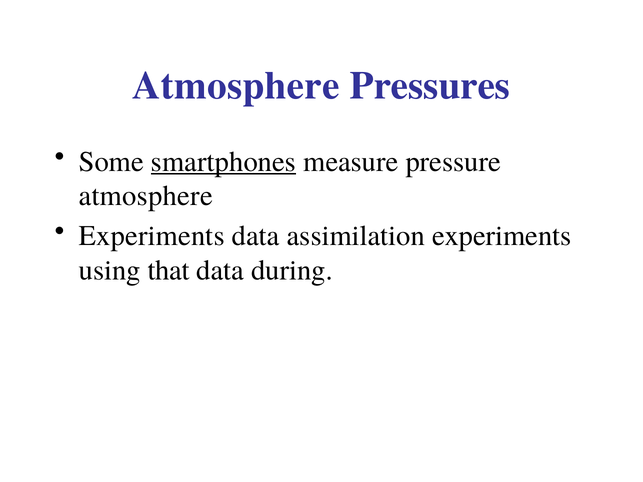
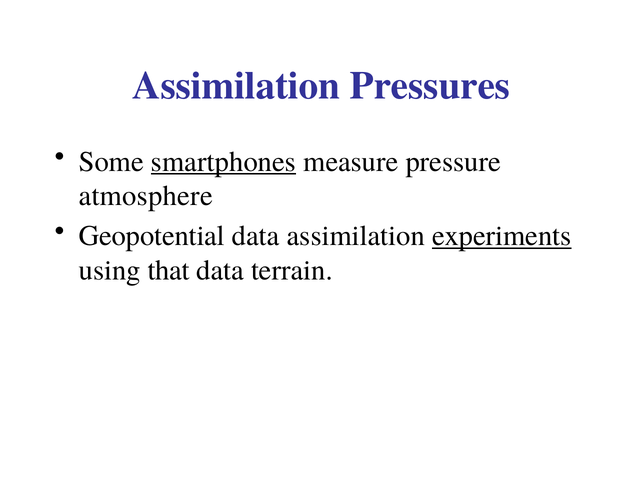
Atmosphere at (236, 86): Atmosphere -> Assimilation
Experiments at (152, 236): Experiments -> Geopotential
experiments at (502, 236) underline: none -> present
during: during -> terrain
